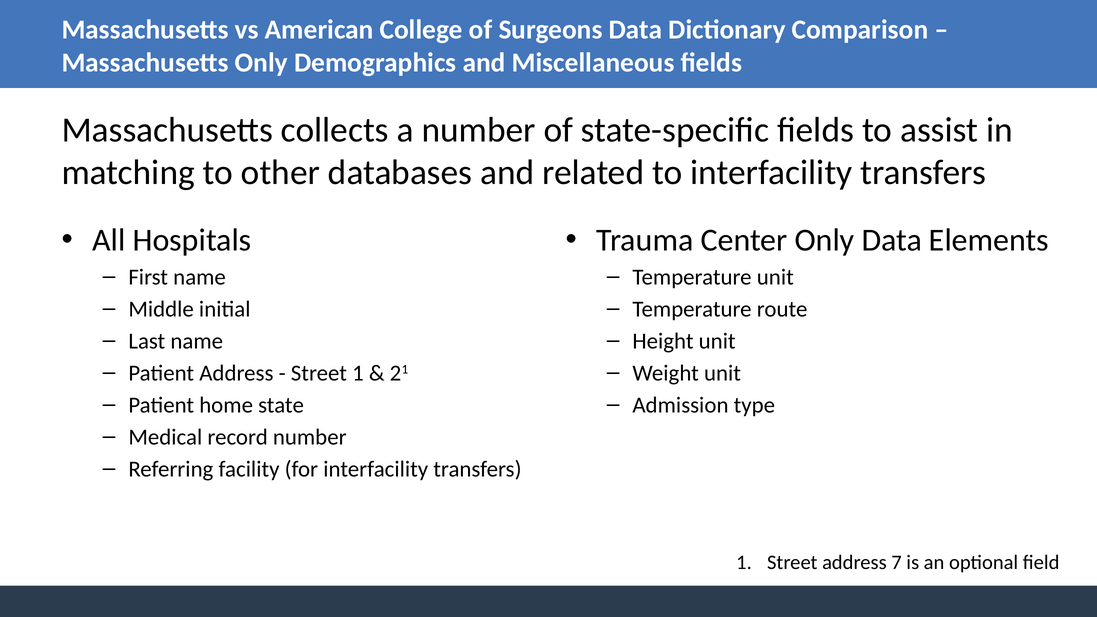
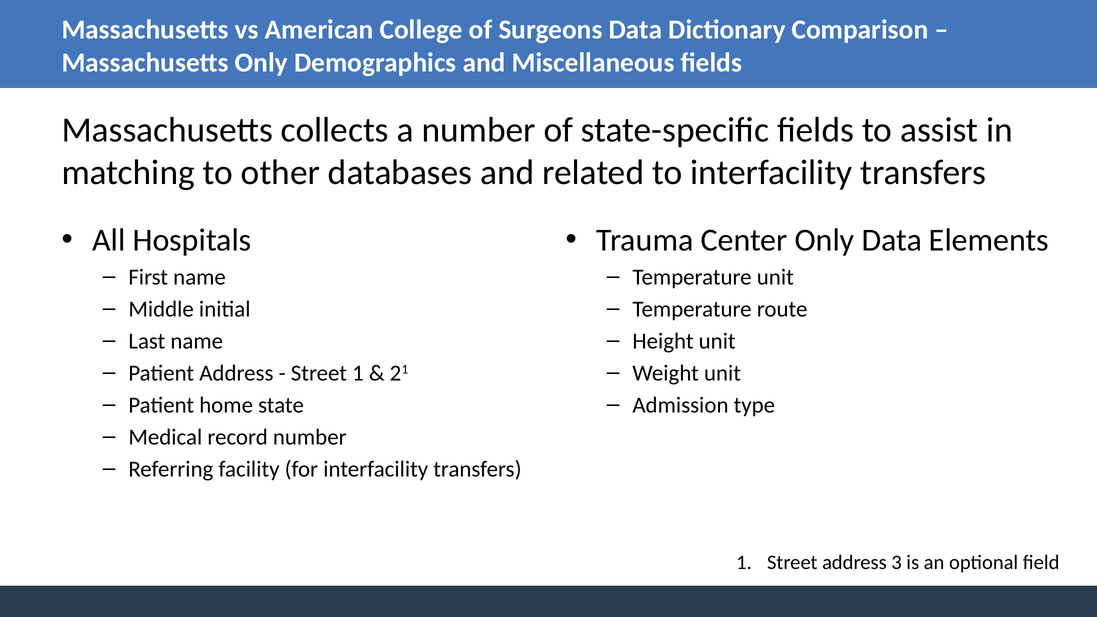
7: 7 -> 3
